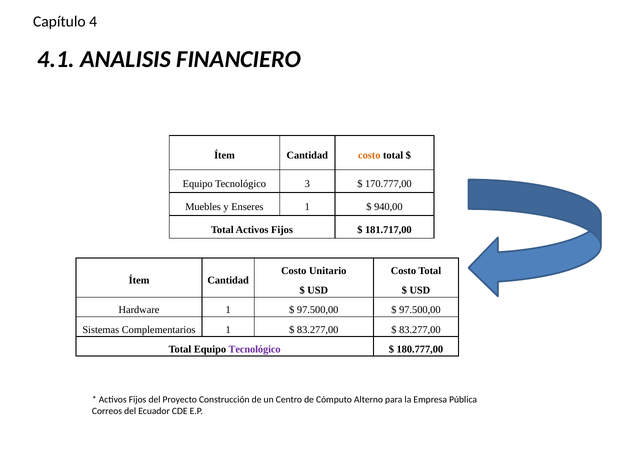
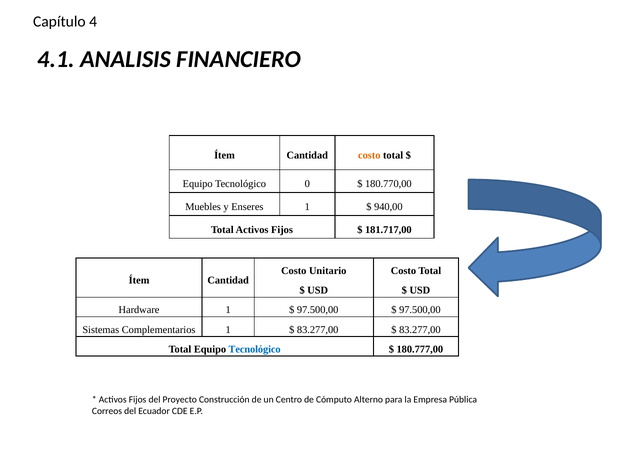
3: 3 -> 0
170.777,00: 170.777,00 -> 180.770,00
Tecnológico at (255, 349) colour: purple -> blue
